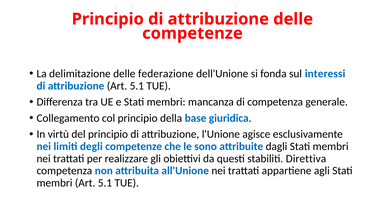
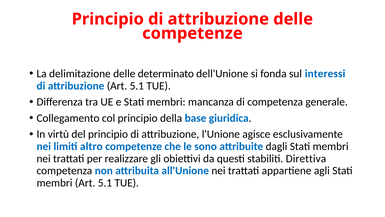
federazione: federazione -> determinato
degli: degli -> altro
